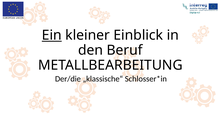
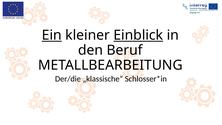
Einblick underline: none -> present
